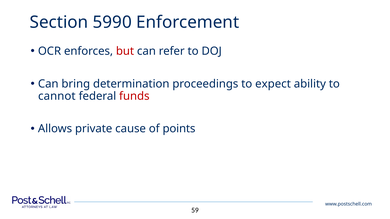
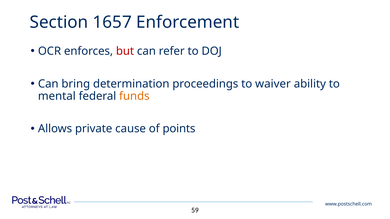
5990: 5990 -> 1657
expect: expect -> waiver
cannot: cannot -> mental
funds colour: red -> orange
